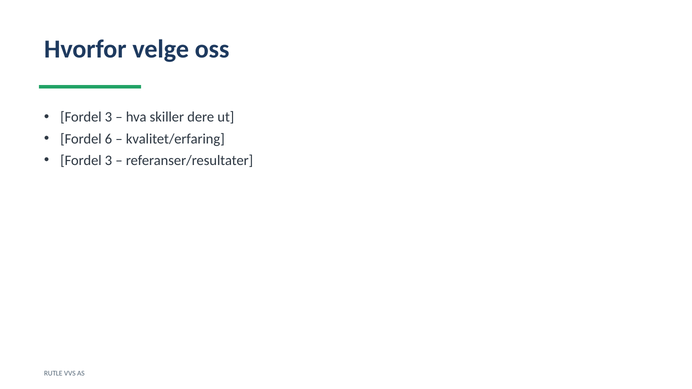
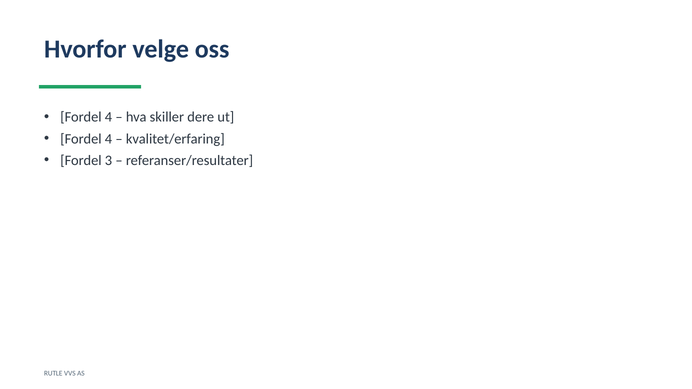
3 at (109, 117): 3 -> 4
6 at (109, 139): 6 -> 4
